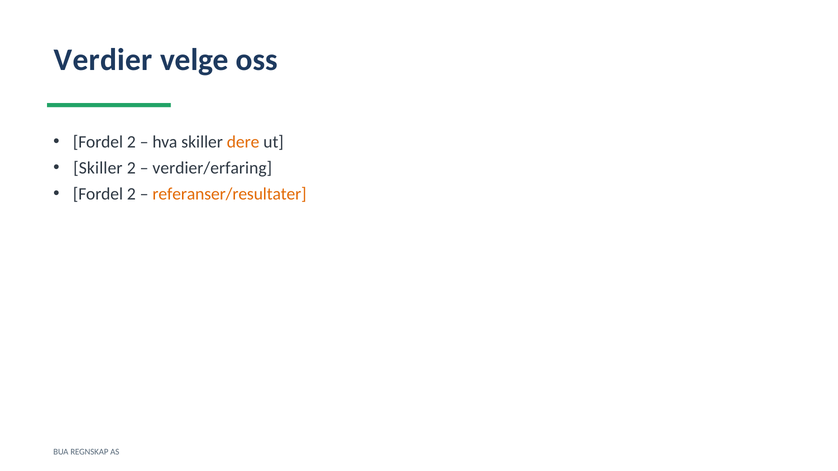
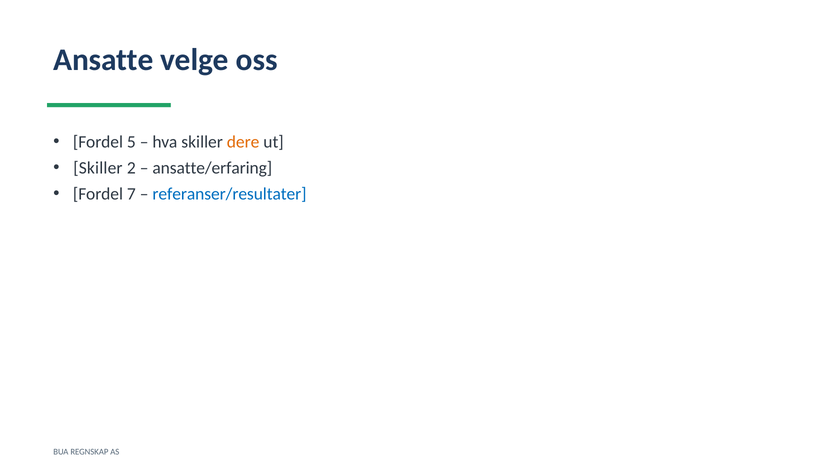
Verdier: Verdier -> Ansatte
2 at (131, 142): 2 -> 5
verdier/erfaring: verdier/erfaring -> ansatte/erfaring
2 at (131, 194): 2 -> 7
referanser/resultater colour: orange -> blue
